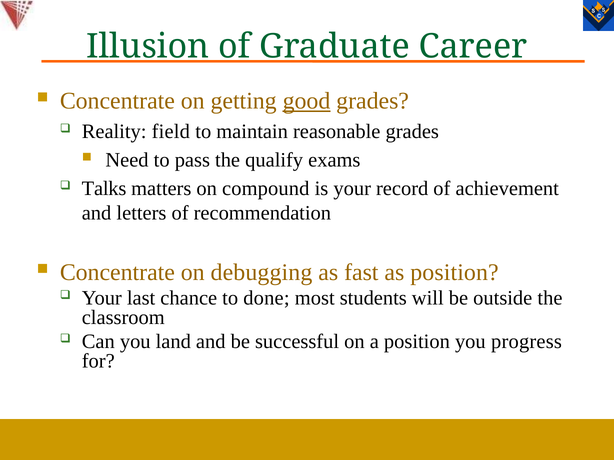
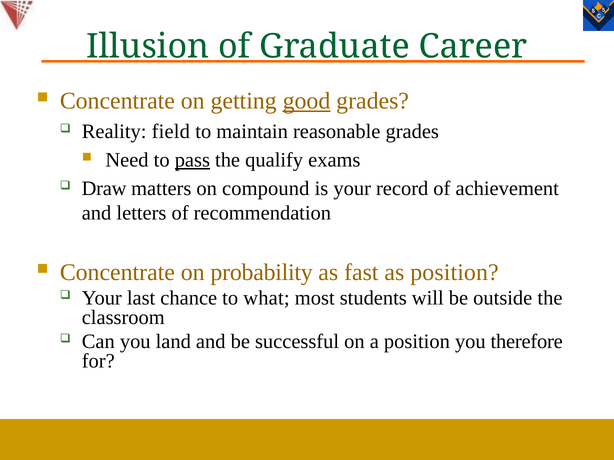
pass underline: none -> present
Talks: Talks -> Draw
debugging: debugging -> probability
done: done -> what
progress: progress -> therefore
